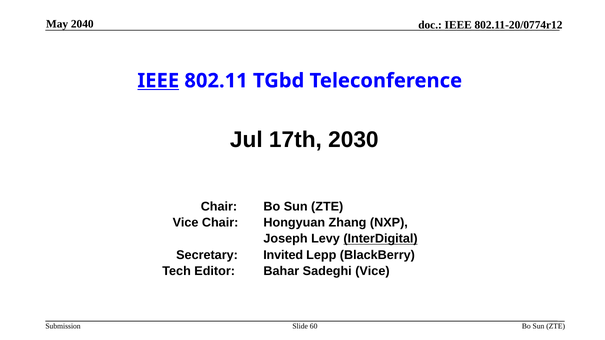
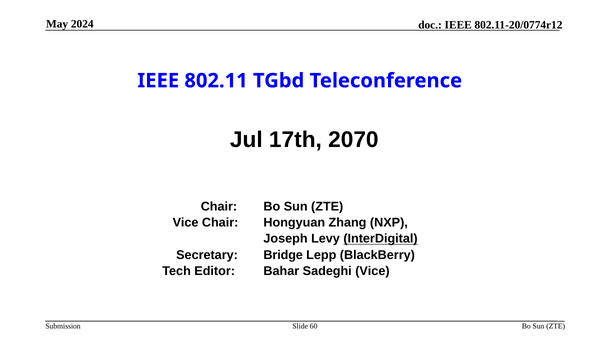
2040: 2040 -> 2024
IEEE at (158, 81) underline: present -> none
2030: 2030 -> 2070
Invited: Invited -> Bridge
